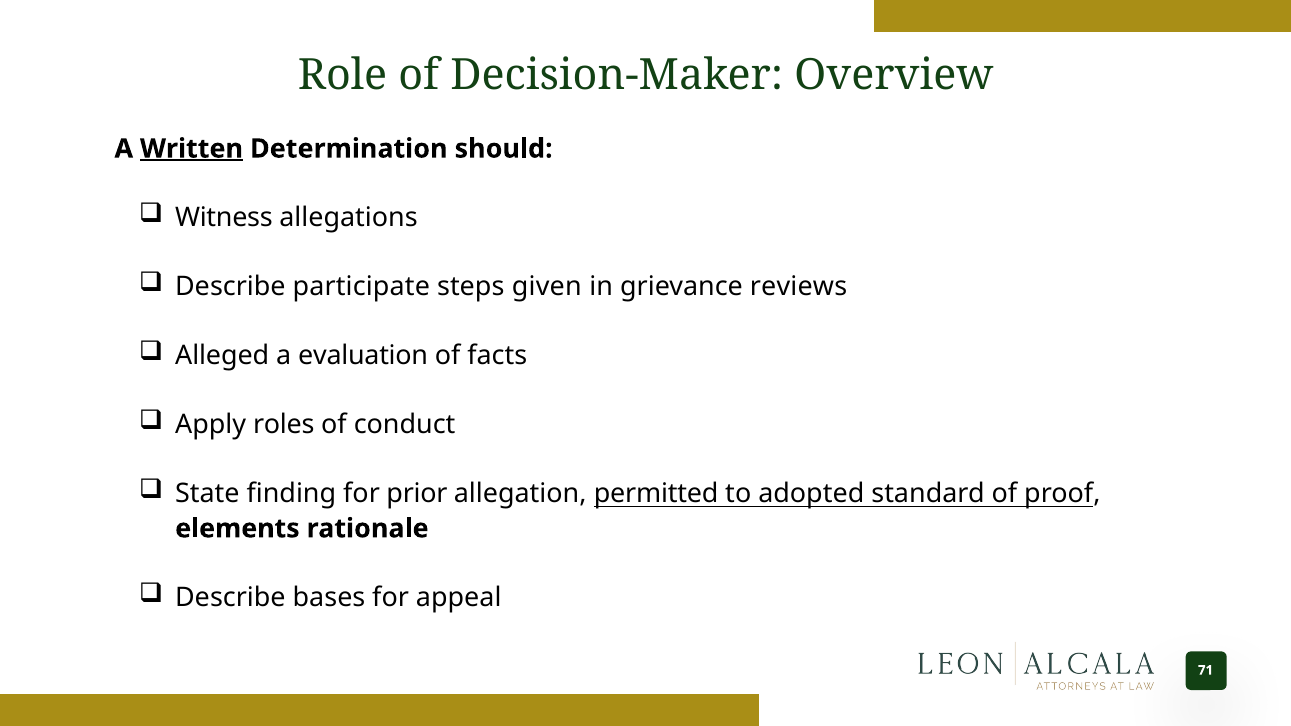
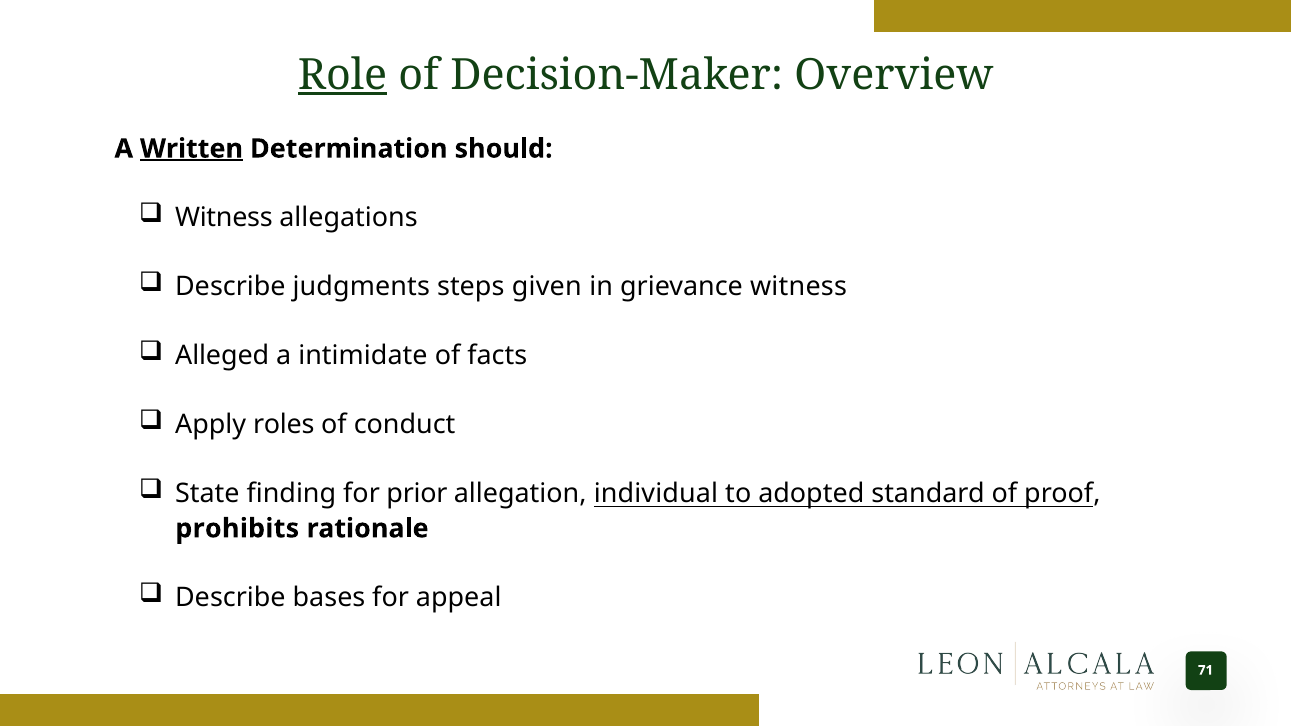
Role underline: none -> present
participate: participate -> judgments
grievance reviews: reviews -> witness
evaluation: evaluation -> intimidate
permitted: permitted -> individual
elements: elements -> prohibits
